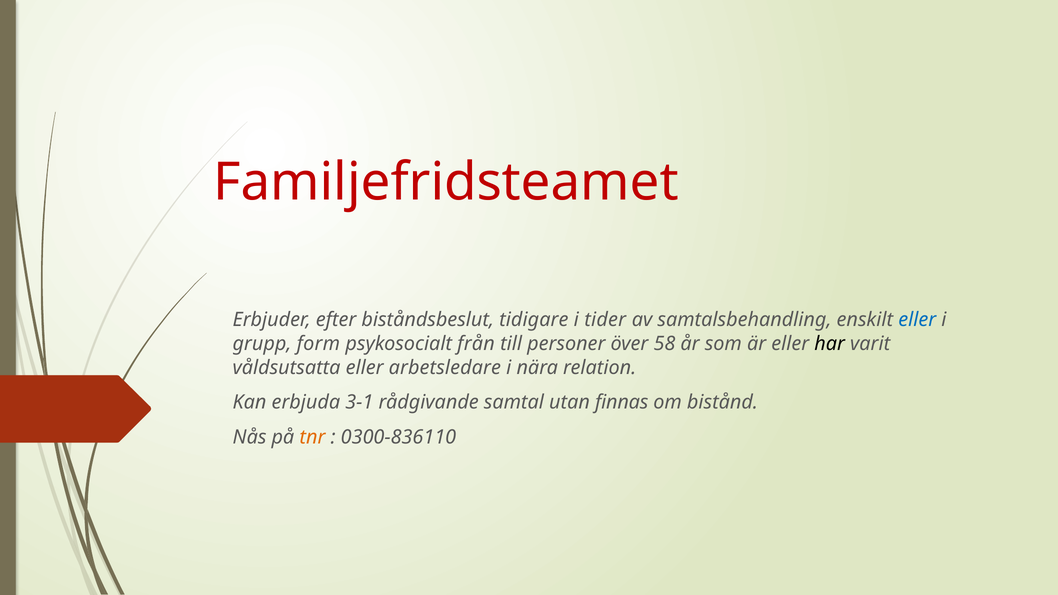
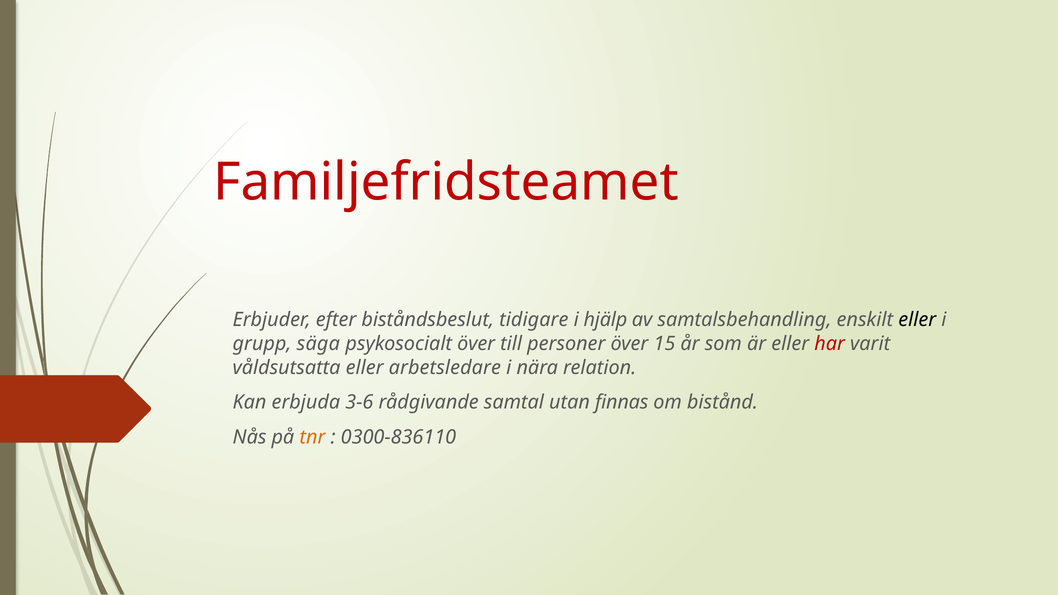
tider: tider -> hjälp
eller at (917, 320) colour: blue -> black
form: form -> säga
psykosocialt från: från -> över
58: 58 -> 15
har colour: black -> red
3-1: 3-1 -> 3-6
